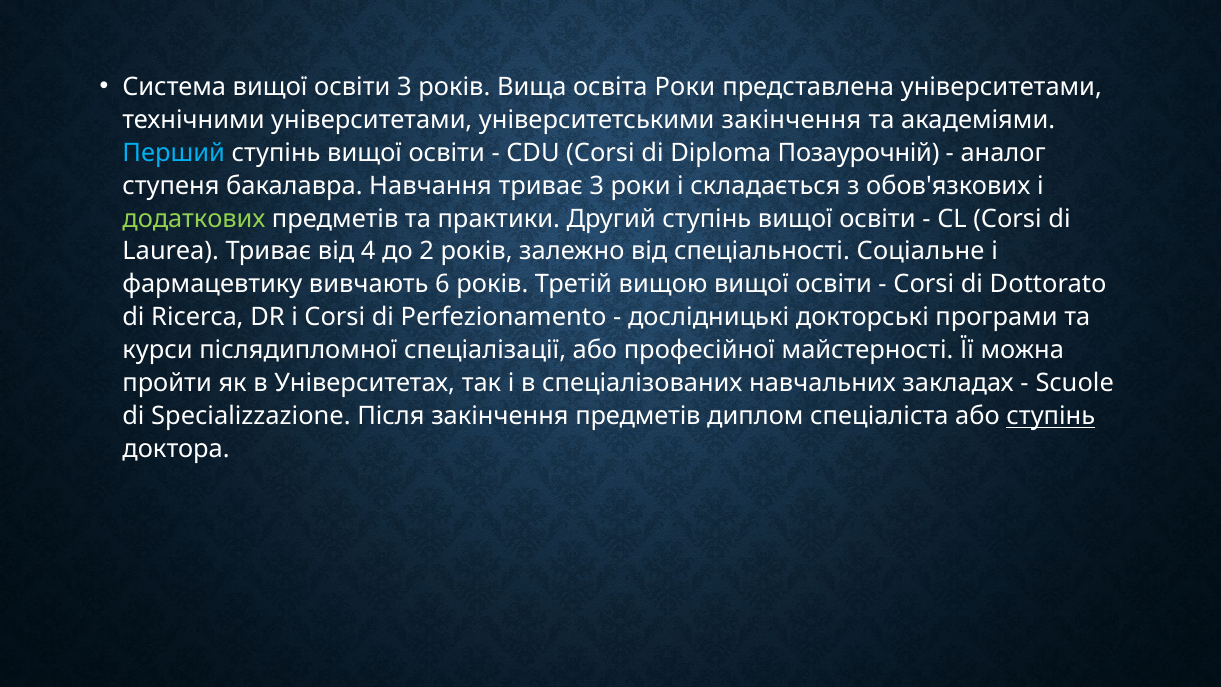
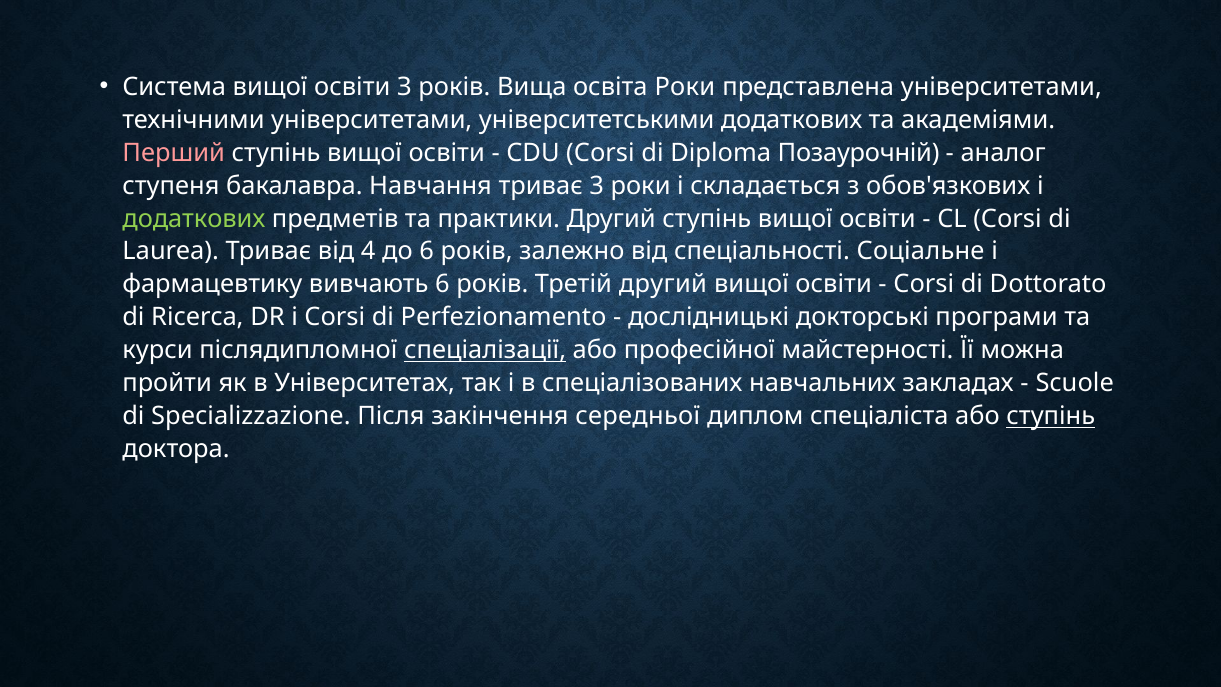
університетськими закінчення: закінчення -> додаткових
Перший colour: light blue -> pink
до 2: 2 -> 6
Третій вищою: вищою -> другий
спеціалізації underline: none -> present
закінчення предметів: предметів -> середньої
